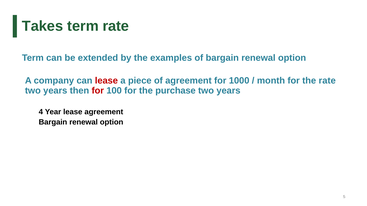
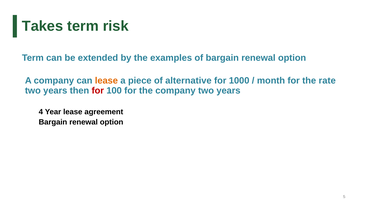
term rate: rate -> risk
lease at (106, 81) colour: red -> orange
of agreement: agreement -> alternative
the purchase: purchase -> company
